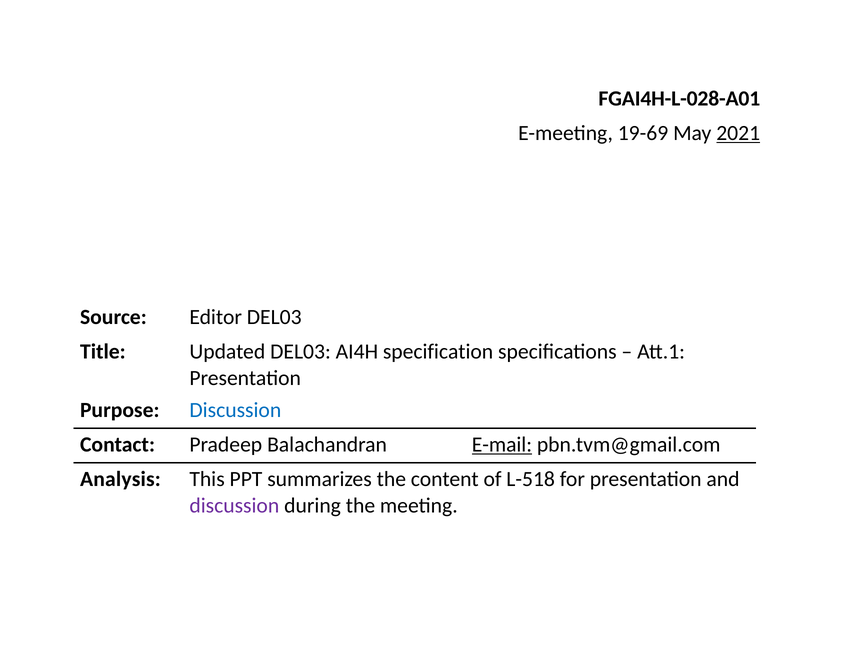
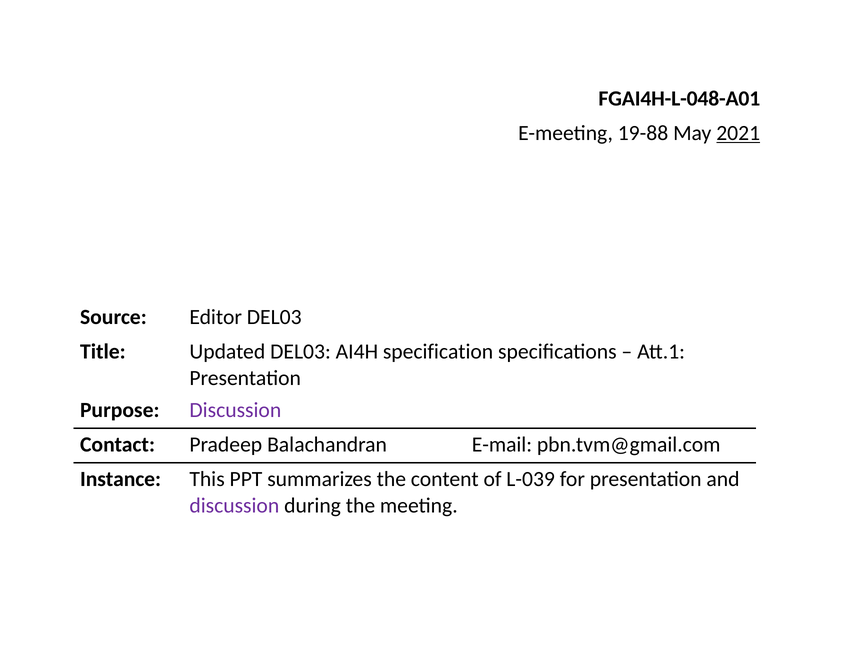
FGAI4H-L-028-A01: FGAI4H-L-028-A01 -> FGAI4H-L-048-A01
19-69: 19-69 -> 19-88
Discussion at (235, 410) colour: blue -> purple
E-mail underline: present -> none
Analysis: Analysis -> Instance
L-518: L-518 -> L-039
